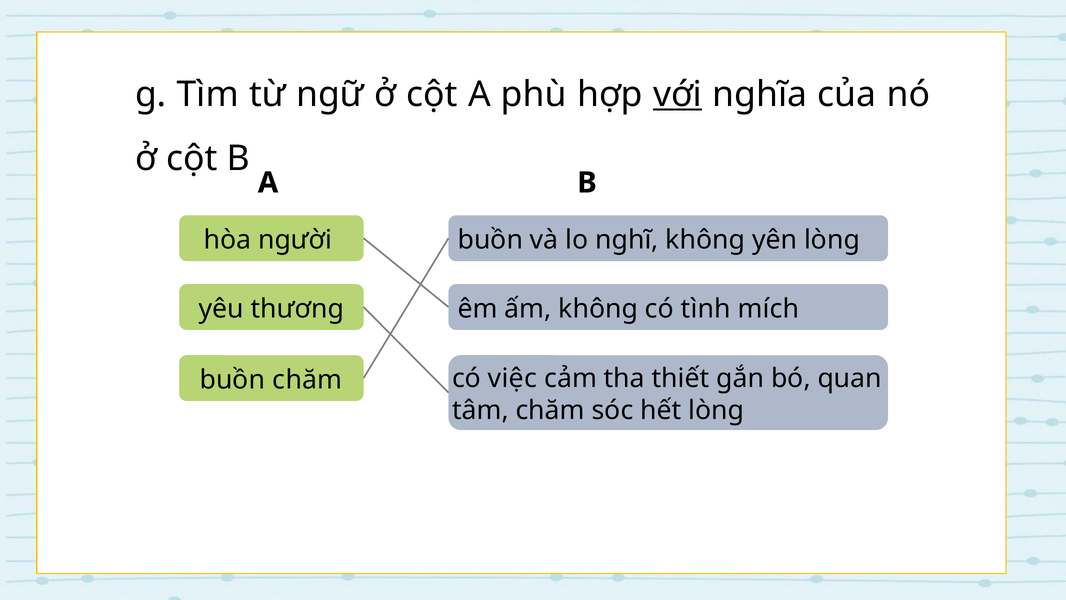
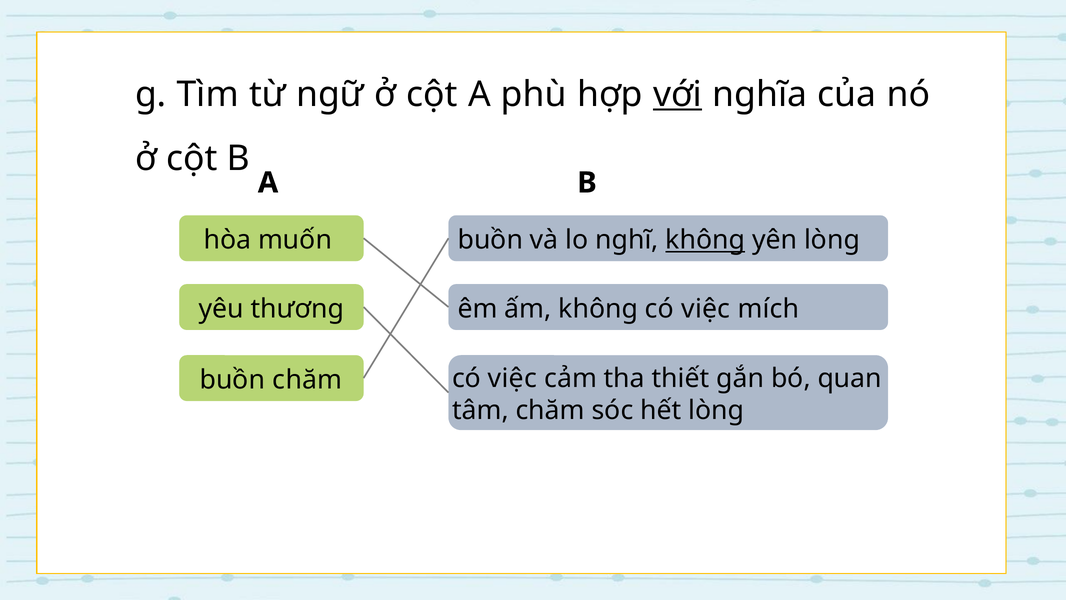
người: người -> muốn
không at (705, 240) underline: none -> present
không có tình: tình -> việc
